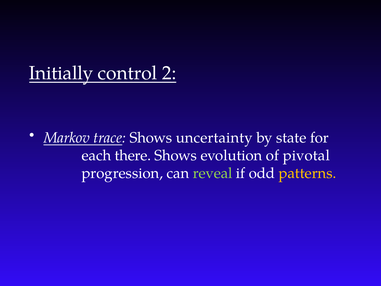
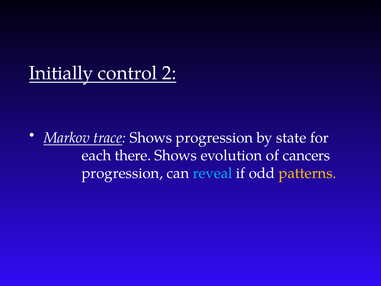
Shows uncertainty: uncertainty -> progression
pivotal: pivotal -> cancers
reveal colour: light green -> light blue
